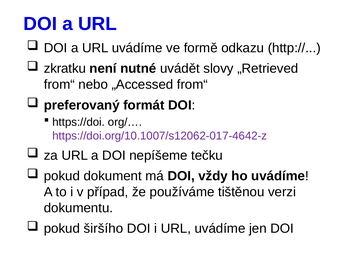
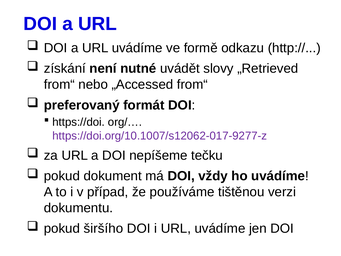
zkratku: zkratku -> získání
https://doi.org/10.1007/s12062-017-4642-z: https://doi.org/10.1007/s12062-017-4642-z -> https://doi.org/10.1007/s12062-017-9277-z
